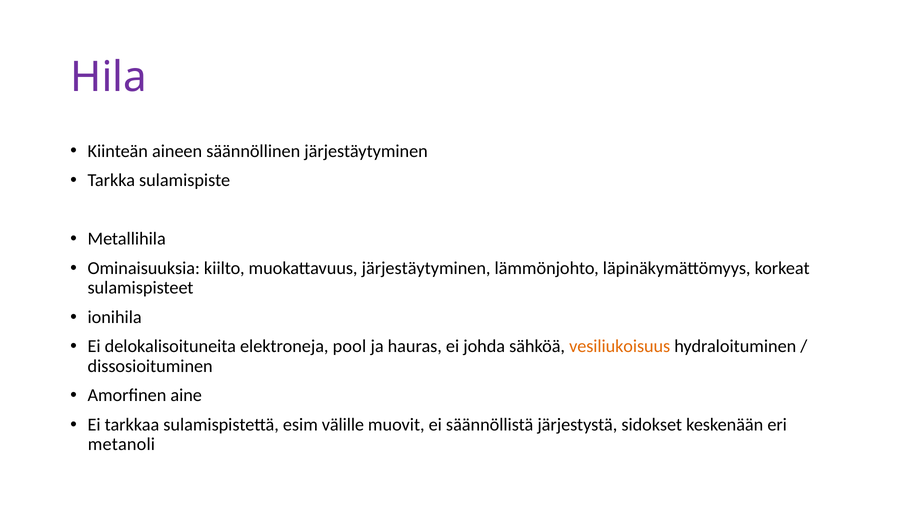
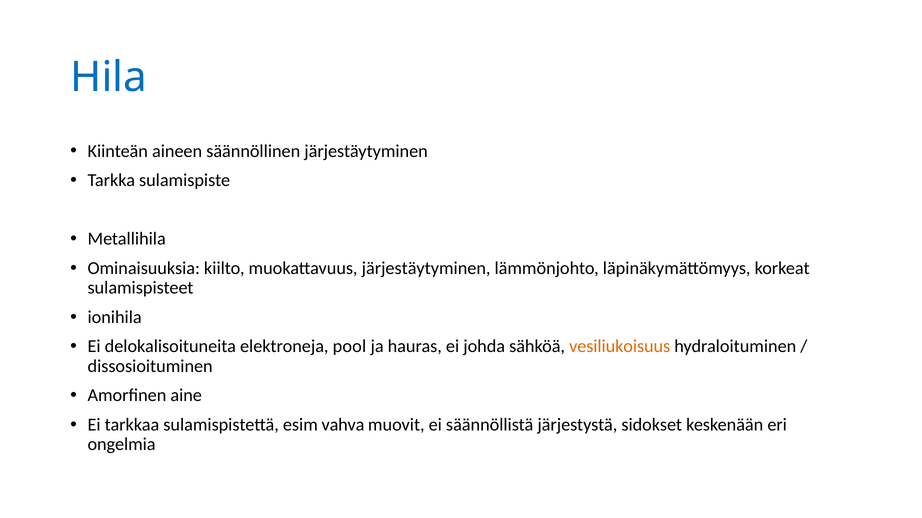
Hila colour: purple -> blue
välille: välille -> vahva
metanoli: metanoli -> ongelmia
